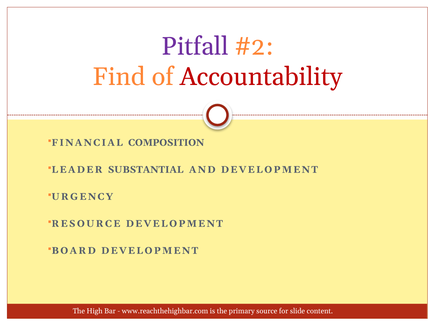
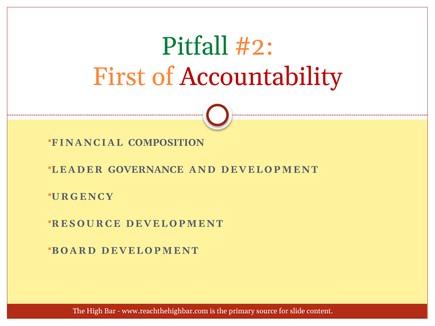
Pitfall colour: purple -> green
Find: Find -> First
SUBSTANTIAL: SUBSTANTIAL -> GOVERNANCE
